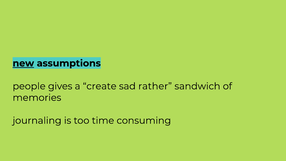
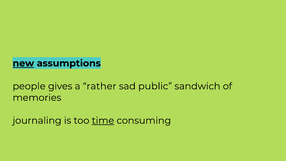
create: create -> rather
rather: rather -> public
time underline: none -> present
